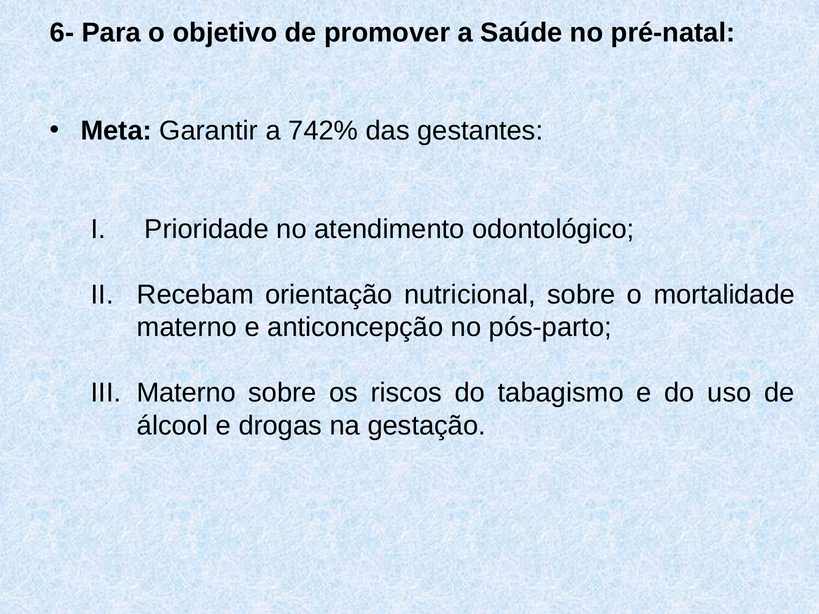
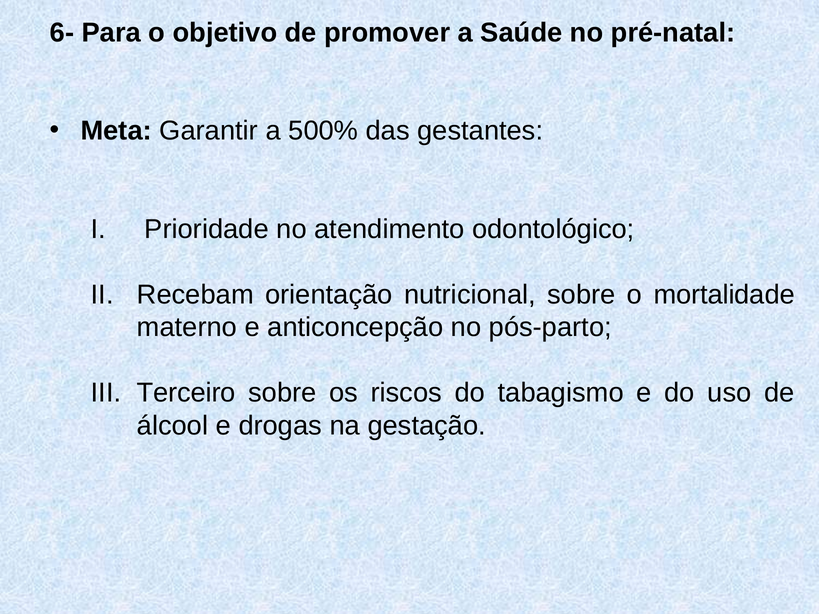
742%: 742% -> 500%
Materno at (186, 393): Materno -> Terceiro
